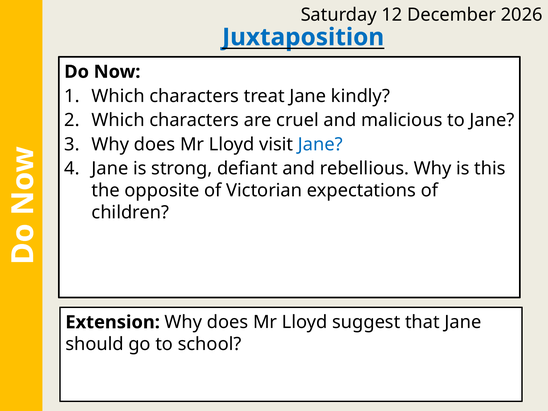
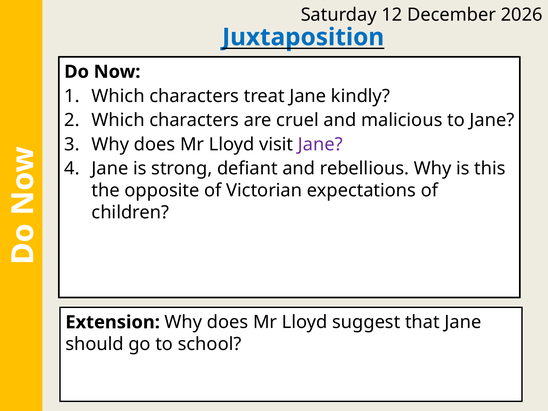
Jane at (320, 144) colour: blue -> purple
